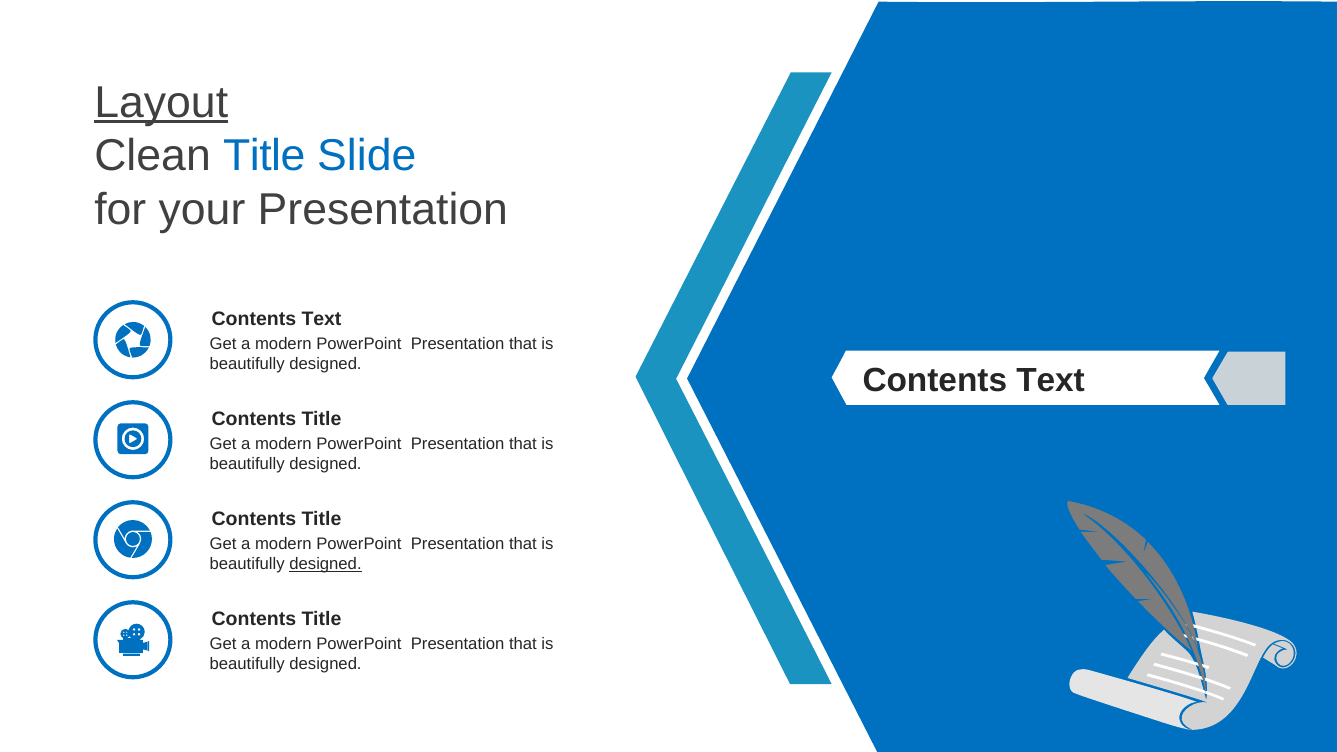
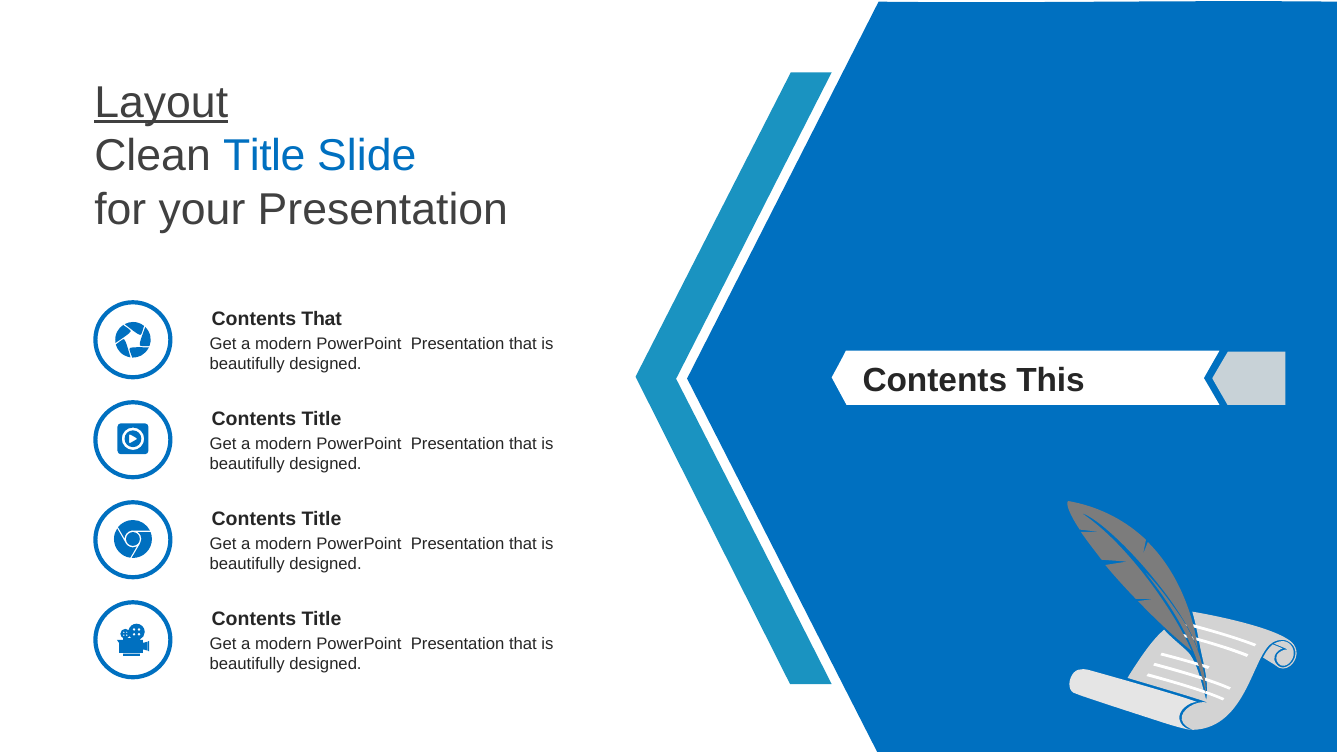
Text at (322, 319): Text -> That
Text at (1051, 381): Text -> This
designed at (326, 564) underline: present -> none
